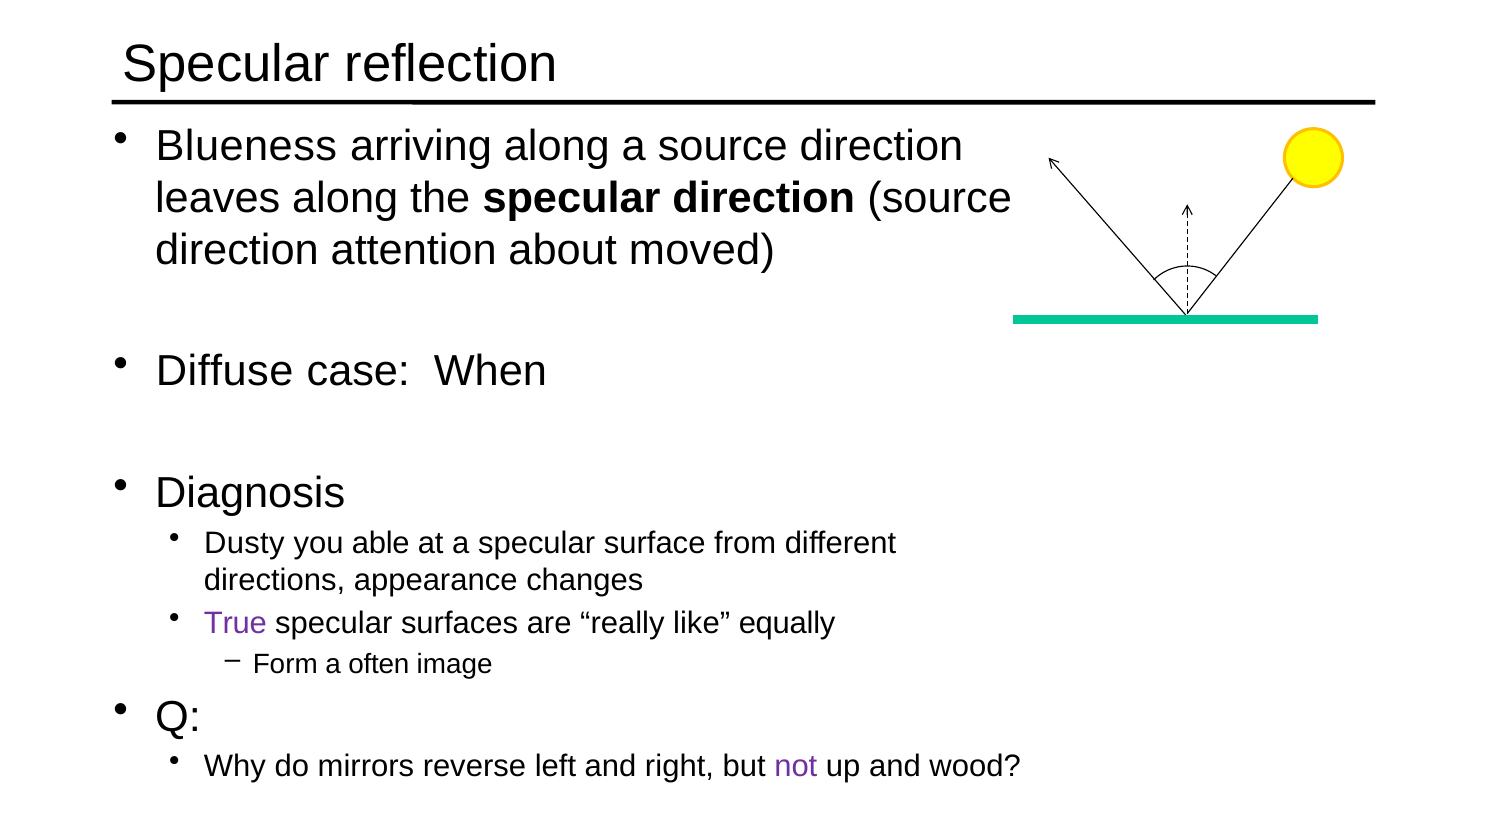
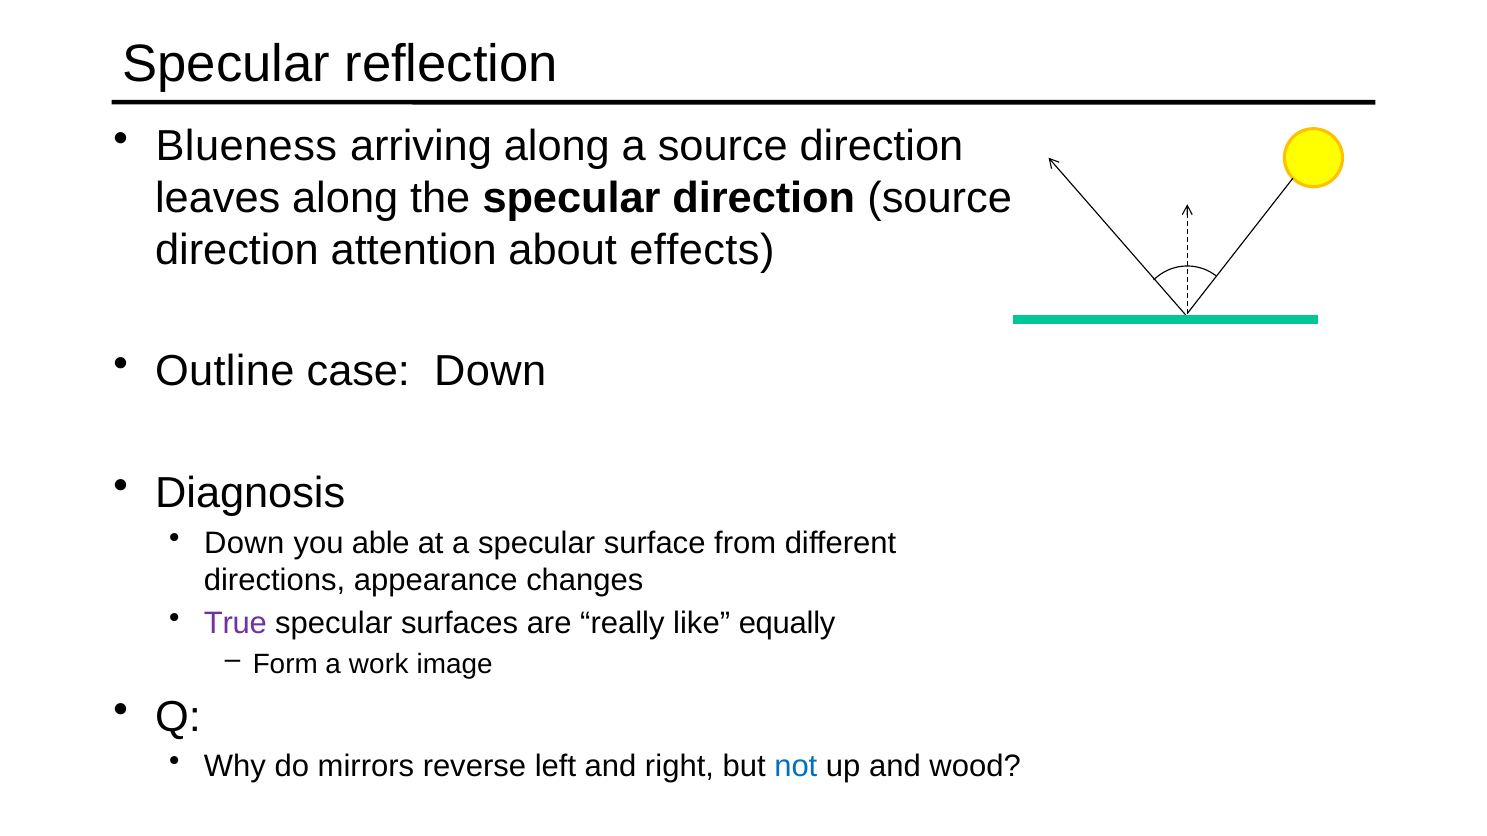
moved: moved -> effects
Diffuse: Diffuse -> Outline
case When: When -> Down
Dusty at (244, 543): Dusty -> Down
often: often -> work
not colour: purple -> blue
